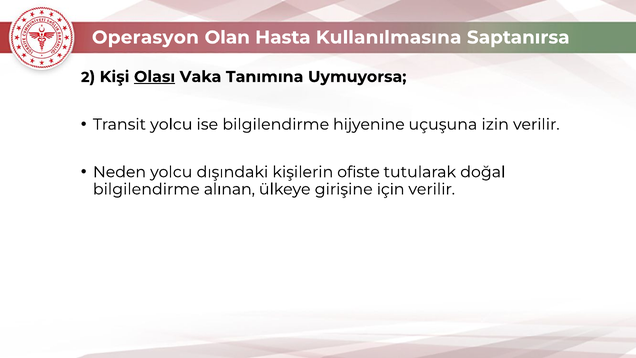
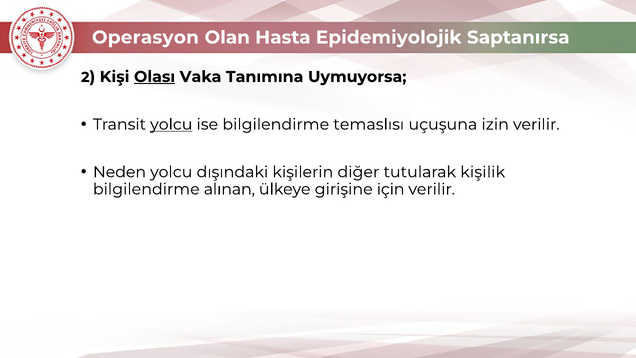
Kullanılmasına: Kullanılmasına -> Epidemiyolojik
yolcu at (171, 124) underline: none -> present
hijyenine: hijyenine -> temaslısı
ofiste: ofiste -> diğer
doğal: doğal -> kişilik
